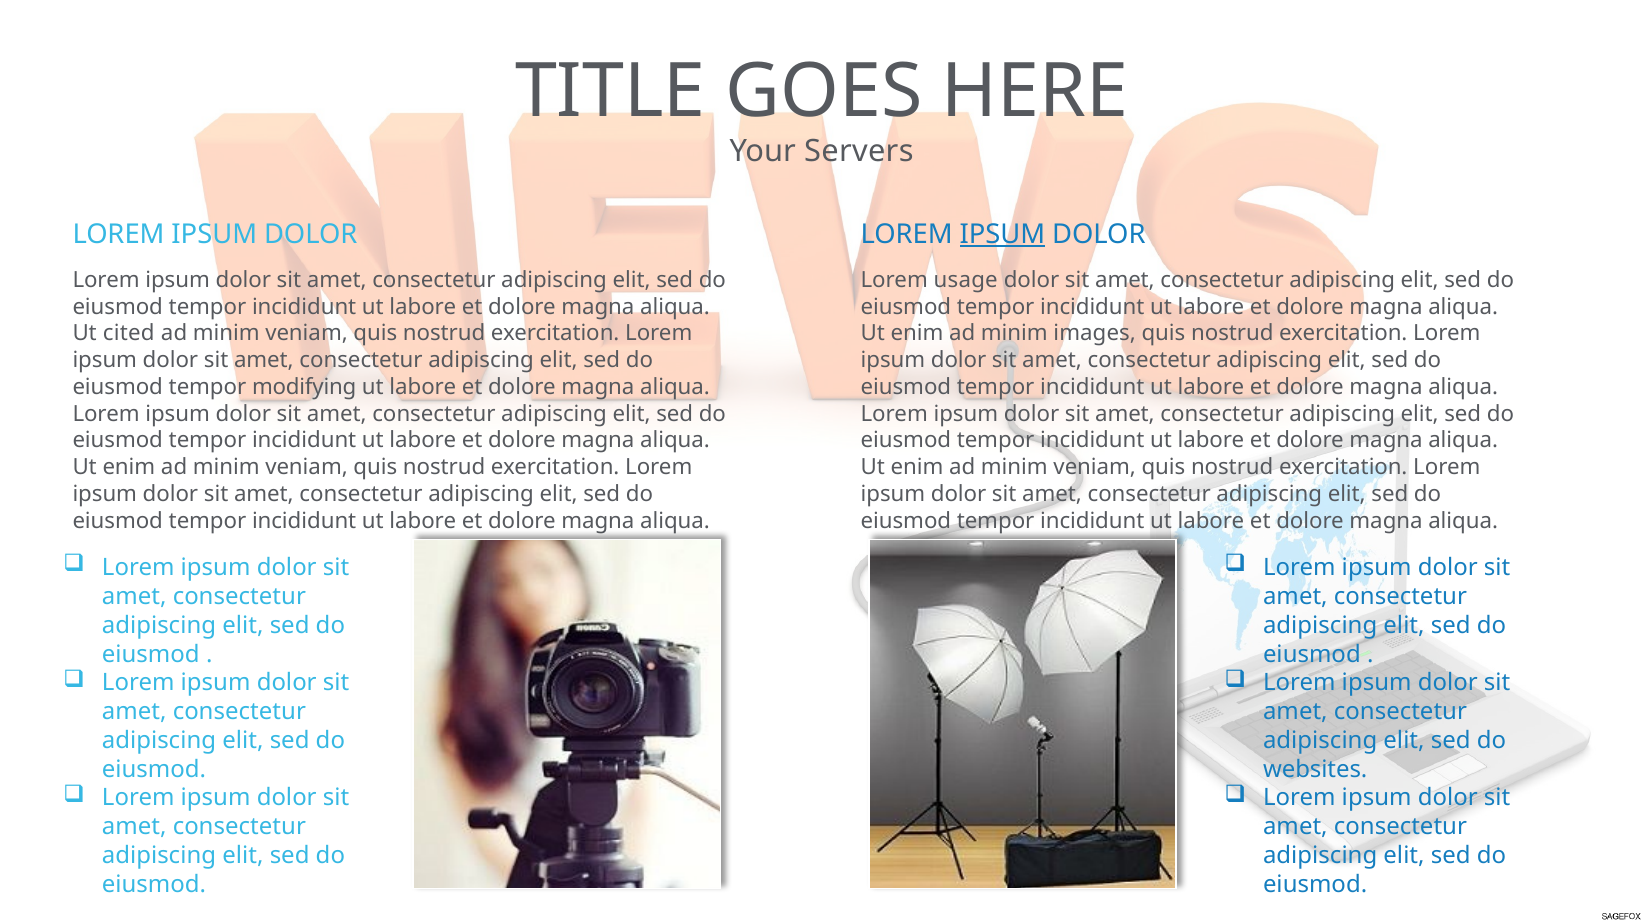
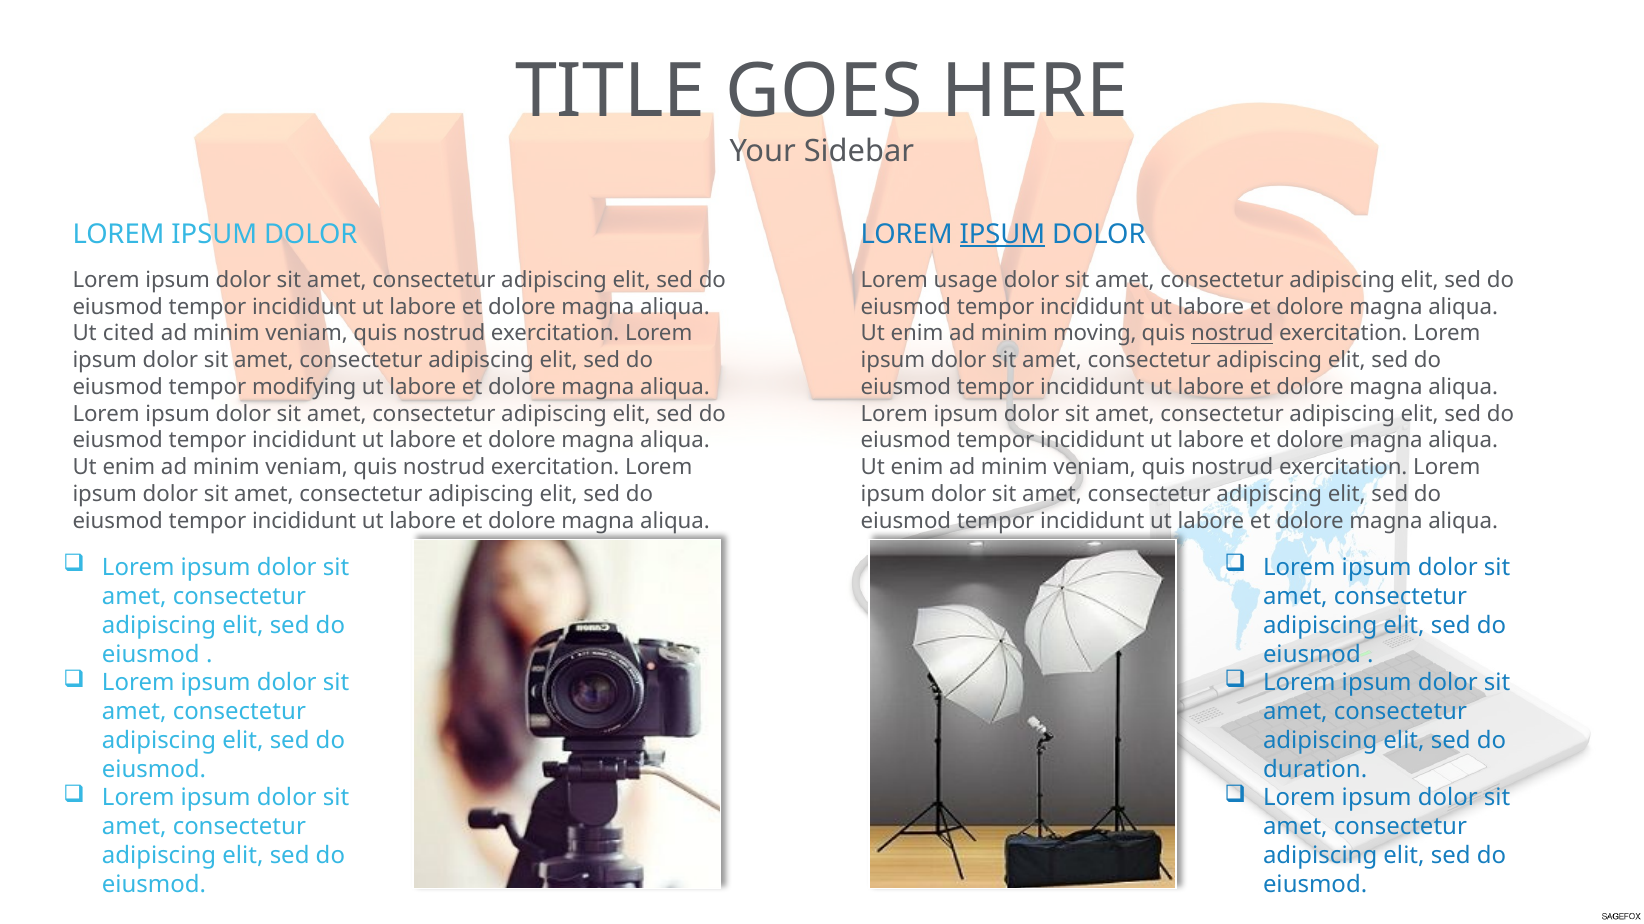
Servers: Servers -> Sidebar
images: images -> moving
nostrud at (1232, 334) underline: none -> present
websites: websites -> duration
